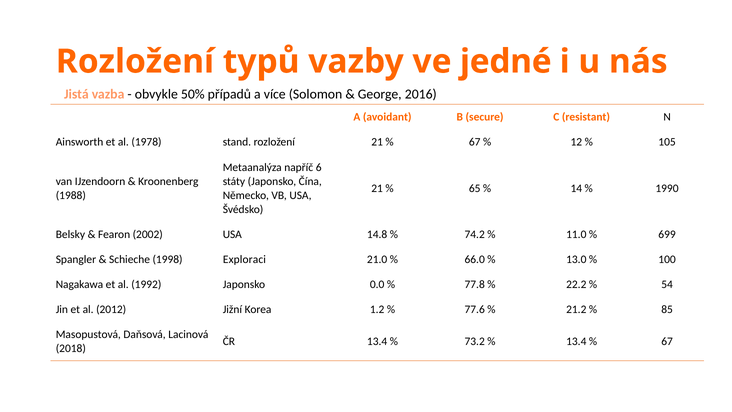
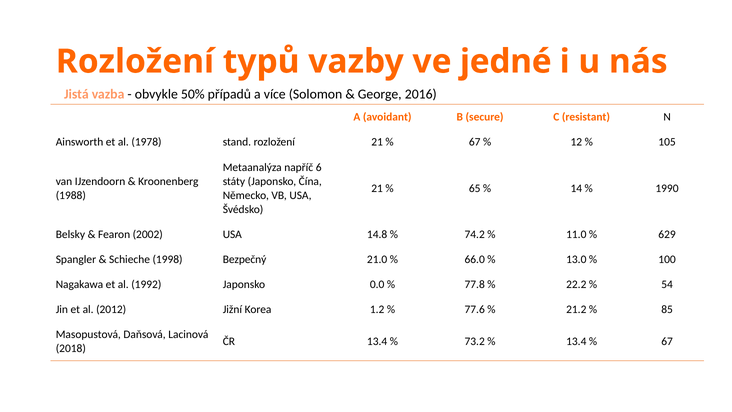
699: 699 -> 629
Exploraci: Exploraci -> Bezpečný
